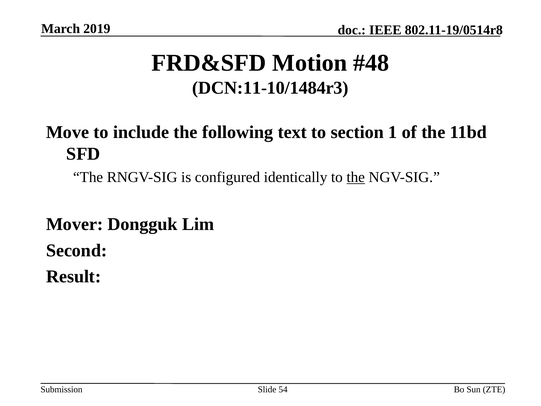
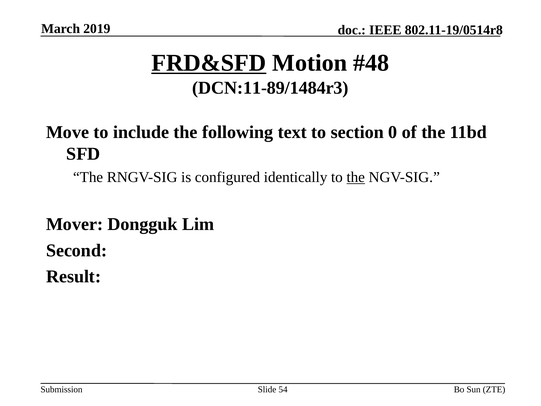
FRD&SFD underline: none -> present
DCN:11-10/1484r3: DCN:11-10/1484r3 -> DCN:11-89/1484r3
1: 1 -> 0
